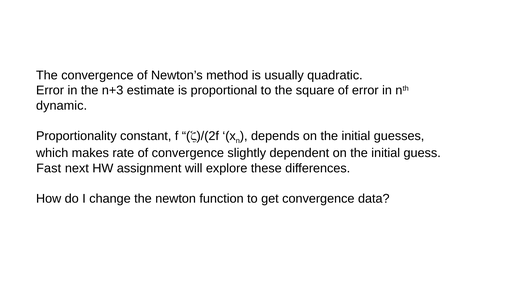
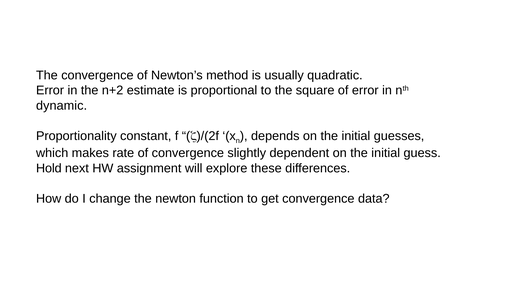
n+3: n+3 -> n+2
Fast: Fast -> Hold
